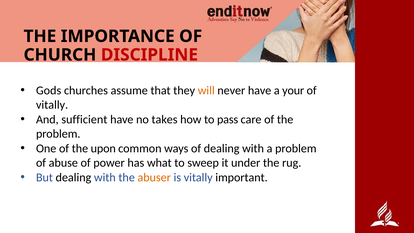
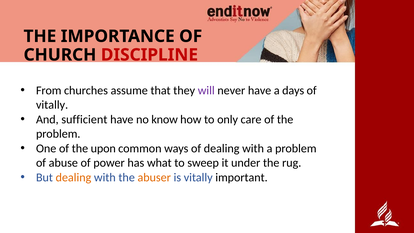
Gods: Gods -> From
will colour: orange -> purple
your: your -> days
takes: takes -> know
pass: pass -> only
dealing at (73, 177) colour: black -> orange
